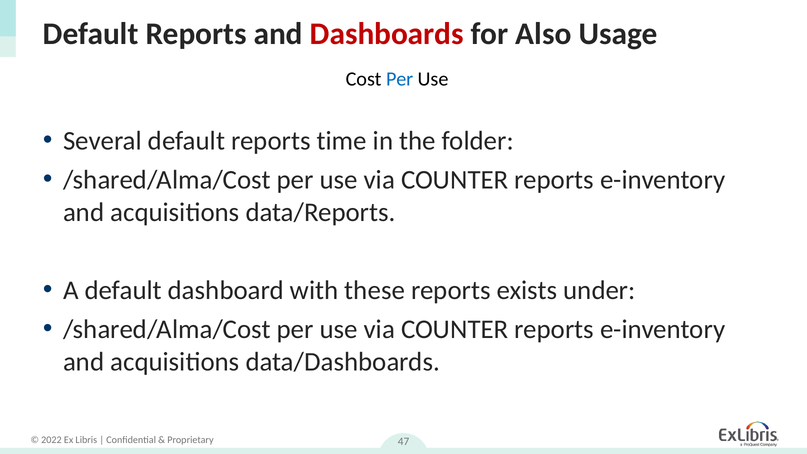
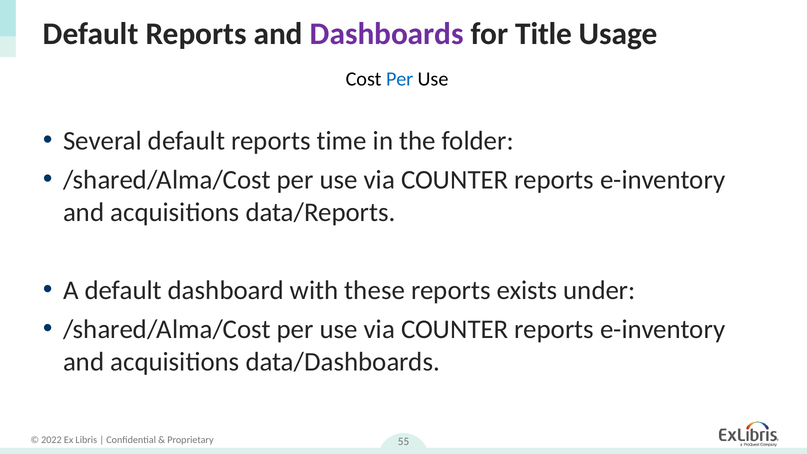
Dashboards colour: red -> purple
Also: Also -> Title
47: 47 -> 55
